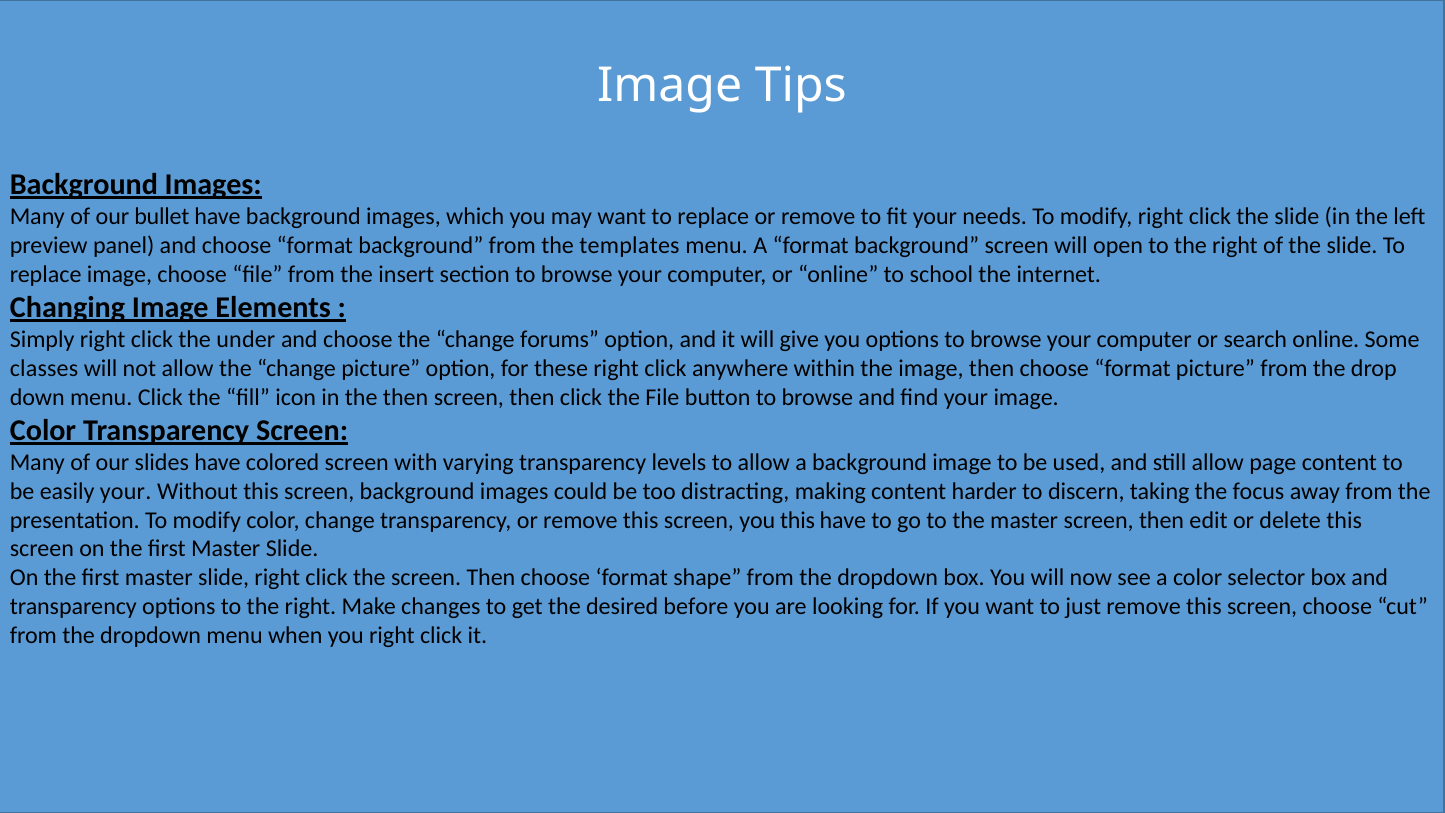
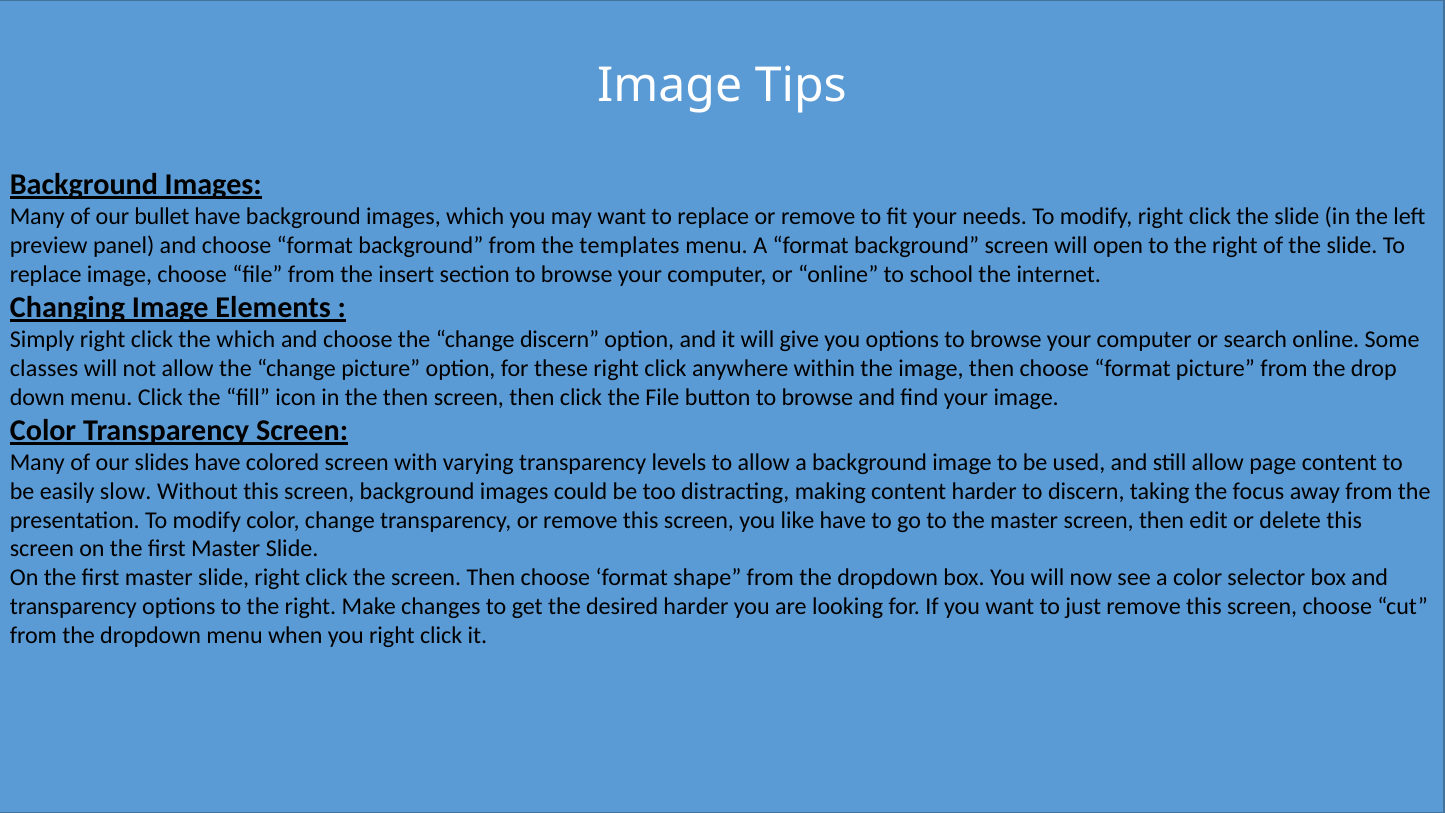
the under: under -> which
change forums: forums -> discern
easily your: your -> slow
you this: this -> like
desired before: before -> harder
